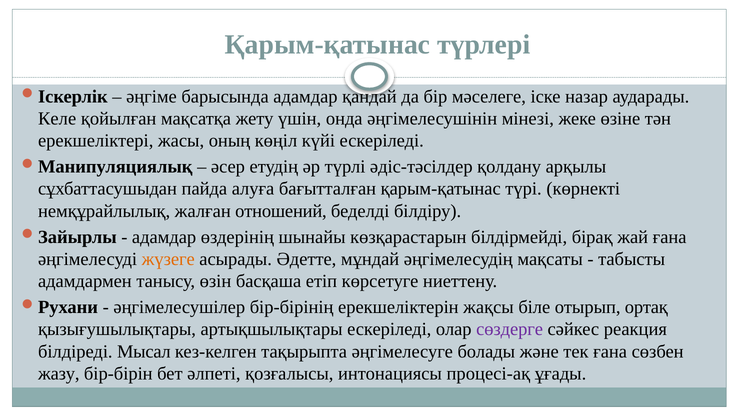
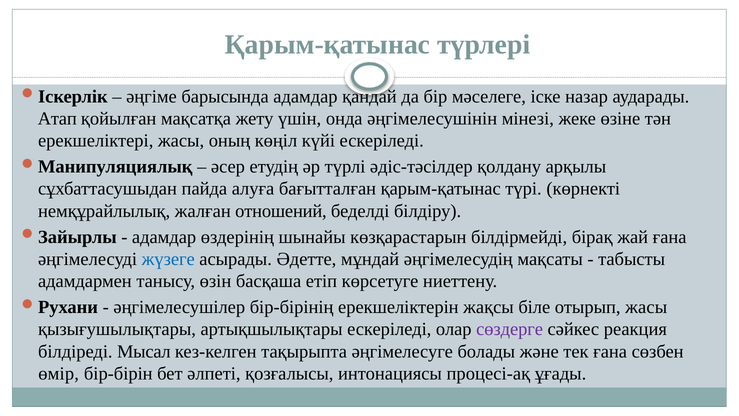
Келе: Келе -> Атап
жүзеге colour: orange -> blue
отырып ортақ: ортақ -> жасы
жазу: жазу -> өмір
